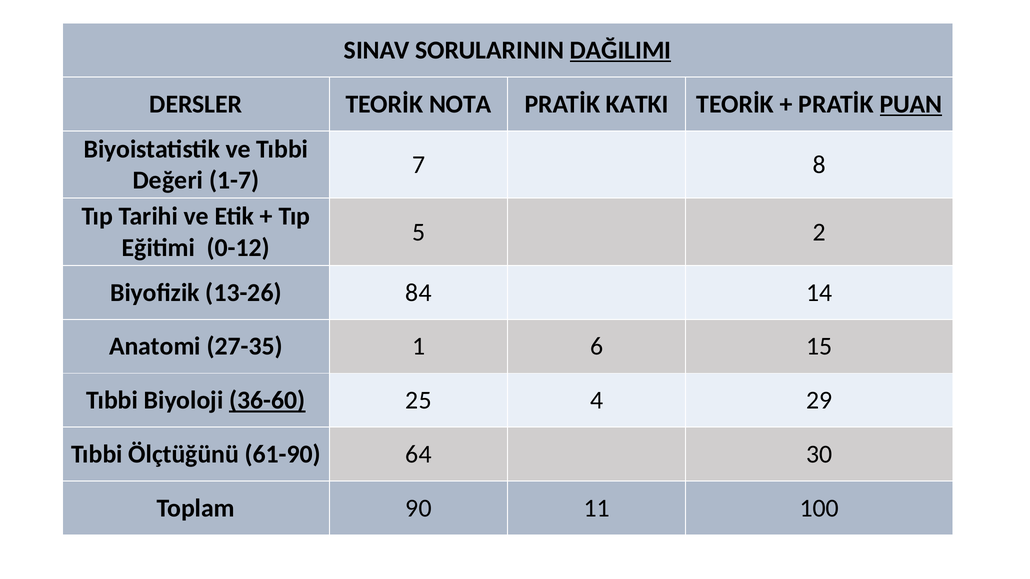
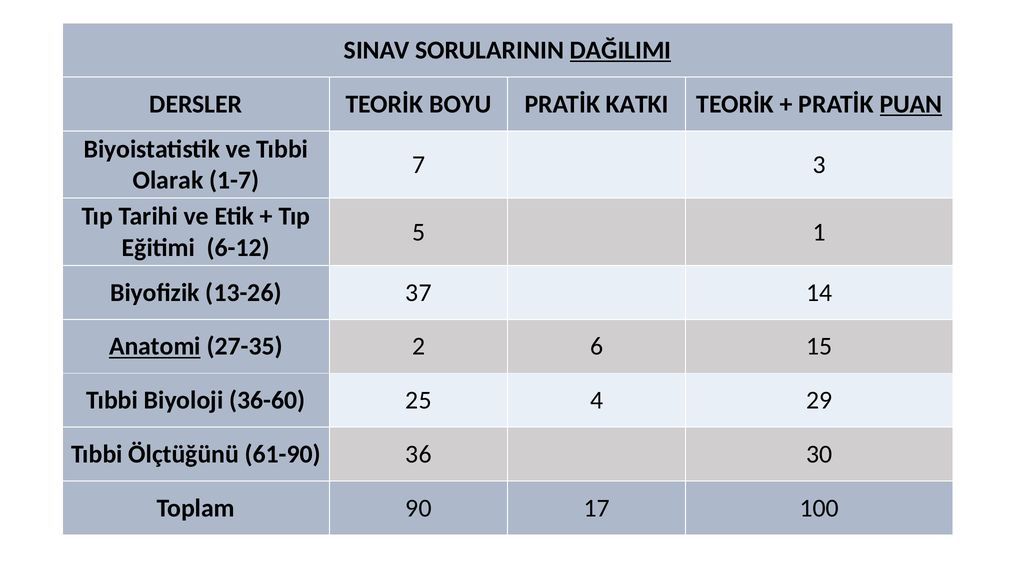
NOTA: NOTA -> BOYU
8: 8 -> 3
Değeri: Değeri -> Olarak
2: 2 -> 1
0-12: 0-12 -> 6-12
84: 84 -> 37
Anatomi underline: none -> present
1: 1 -> 2
36-60 underline: present -> none
64: 64 -> 36
11: 11 -> 17
